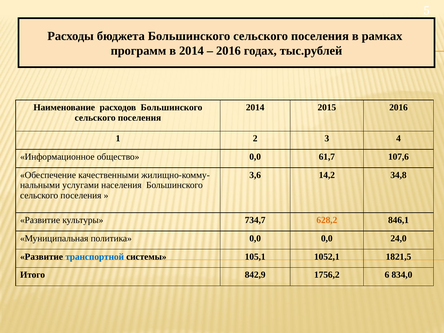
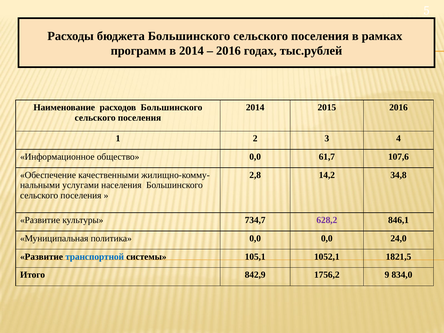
3,6: 3,6 -> 2,8
628,2 colour: orange -> purple
6: 6 -> 9
